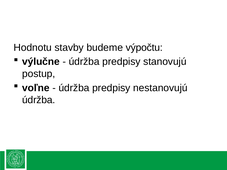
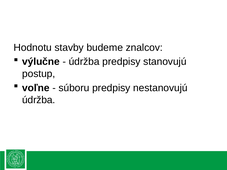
výpočtu: výpočtu -> znalcov
údržba at (74, 88): údržba -> súboru
